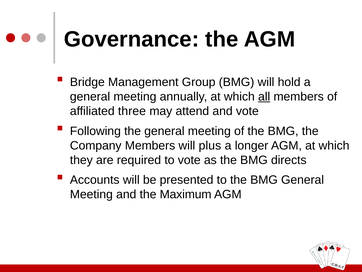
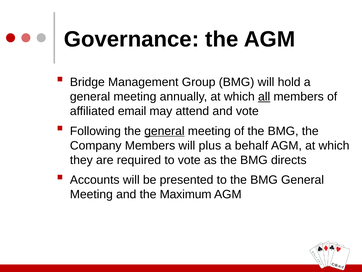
three: three -> email
general at (164, 131) underline: none -> present
longer: longer -> behalf
